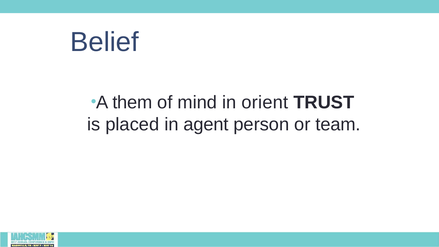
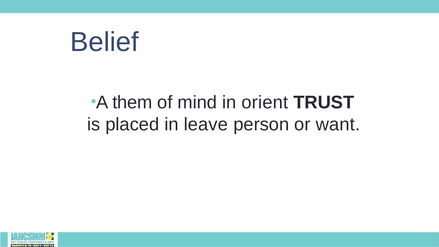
agent: agent -> leave
team: team -> want
